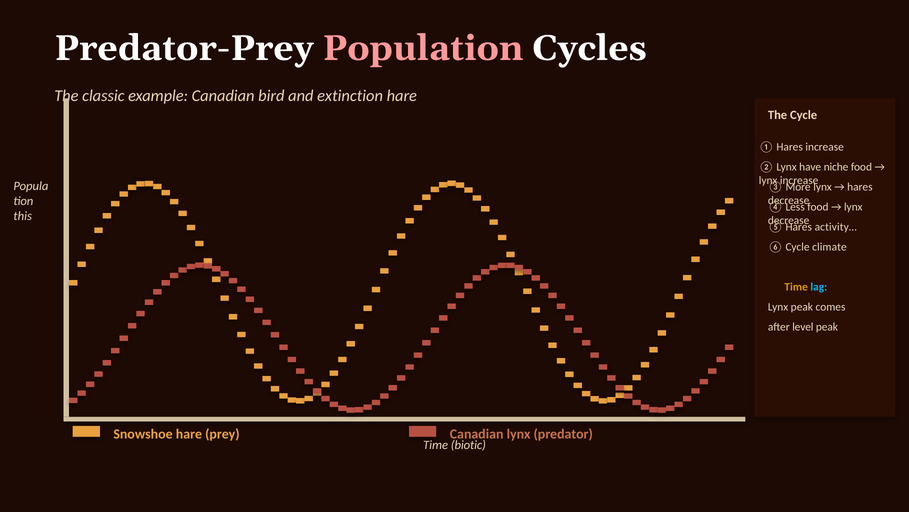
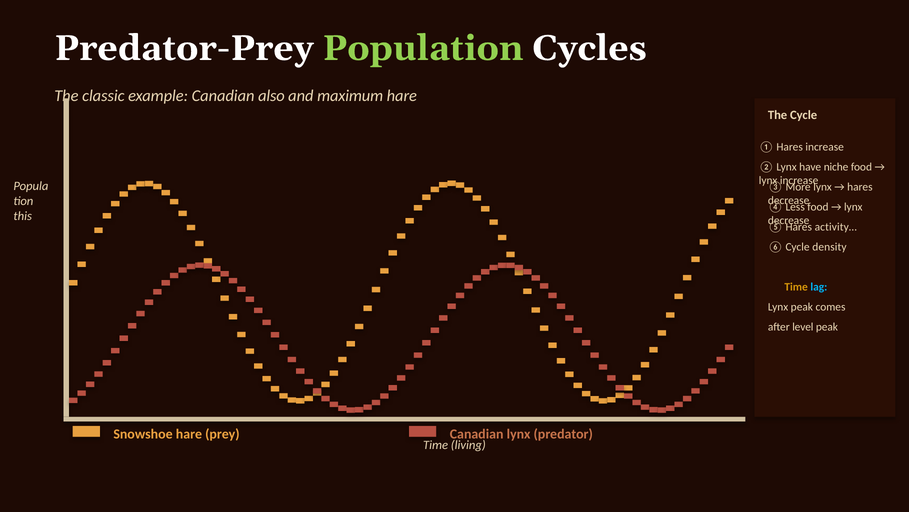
Population colour: pink -> light green
bird: bird -> also
extinction: extinction -> maximum
climate: climate -> density
biotic: biotic -> living
